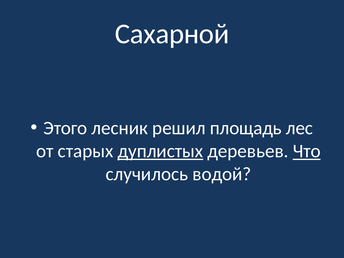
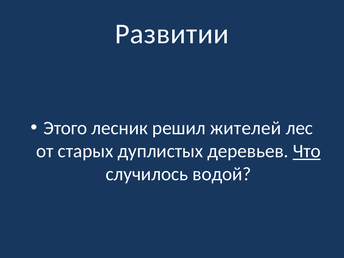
Сахарной: Сахарной -> Развитии
площадь: площадь -> жителей
дуплистых underline: present -> none
